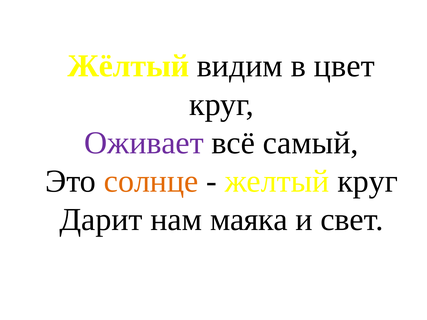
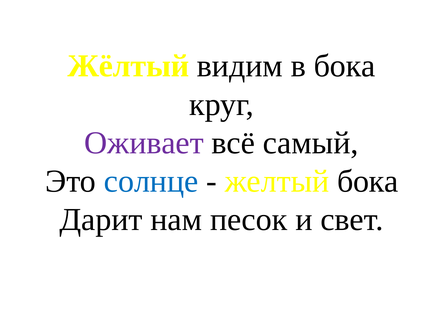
в цвет: цвет -> бока
солнце colour: orange -> blue
желтый круг: круг -> бока
маяка: маяка -> песок
